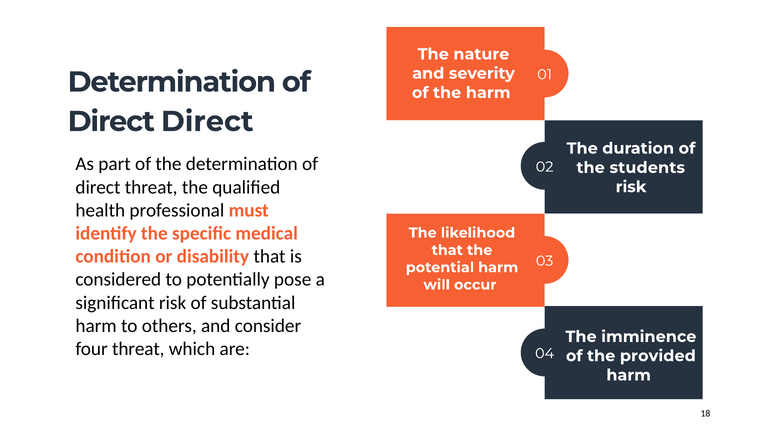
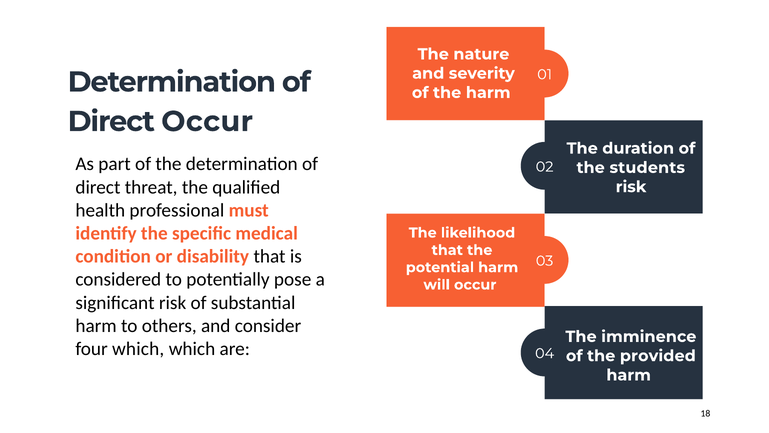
Direct Direct: Direct -> Occur
four threat: threat -> which
